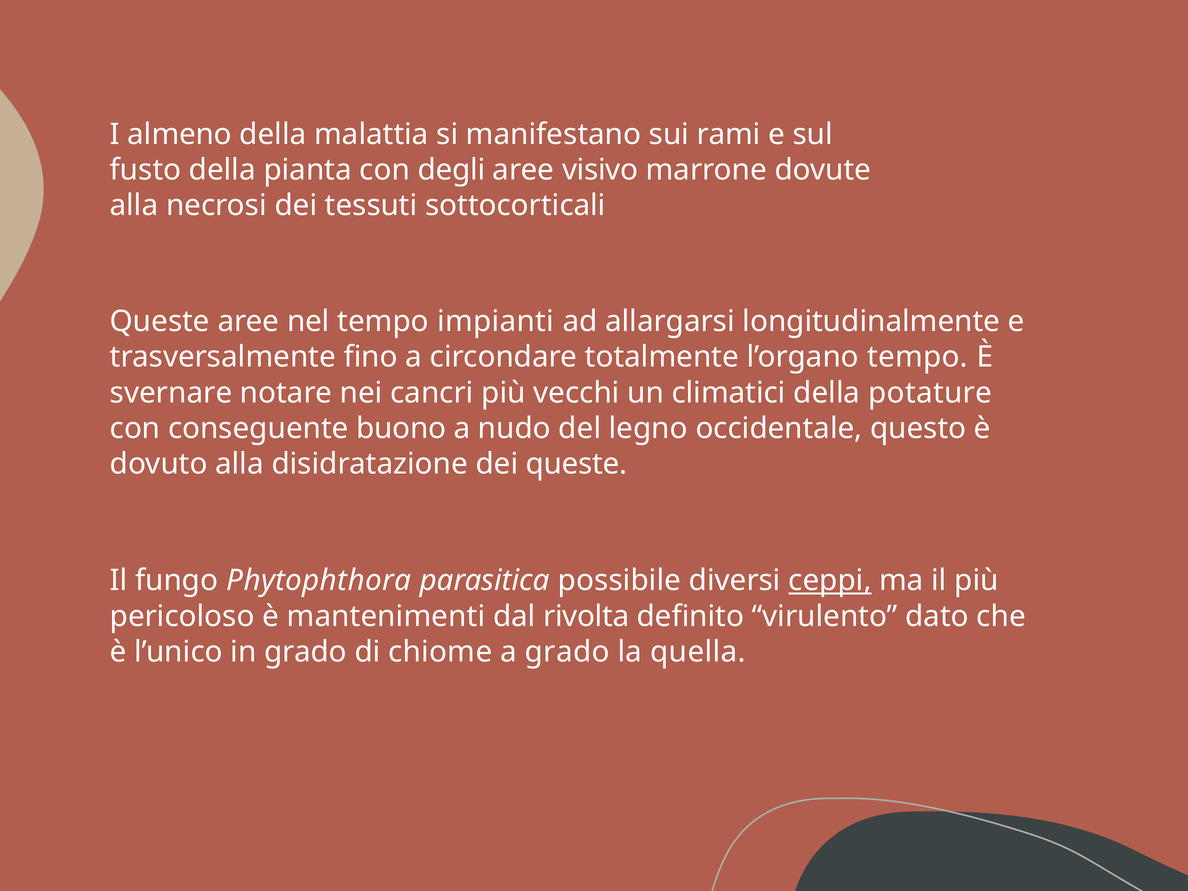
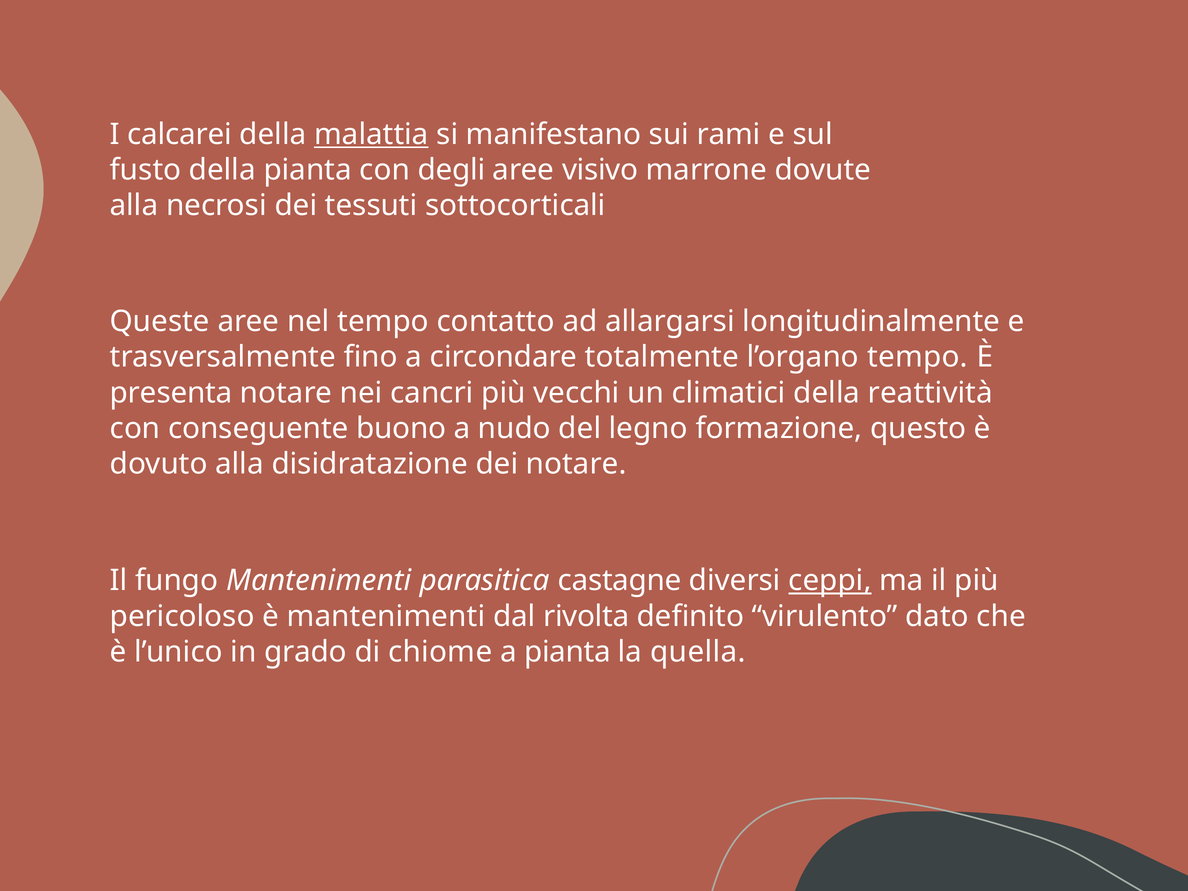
almeno: almeno -> calcarei
malattia underline: none -> present
impianti: impianti -> contatto
svernare: svernare -> presenta
potature: potature -> reattività
occidentale: occidentale -> formazione
dei queste: queste -> notare
fungo Phytophthora: Phytophthora -> Mantenimenti
possibile: possibile -> castagne
a grado: grado -> pianta
